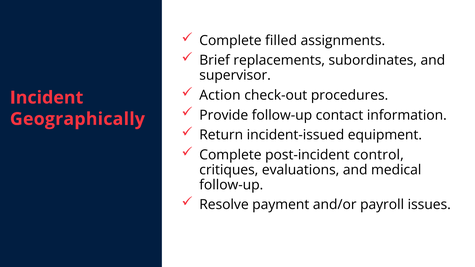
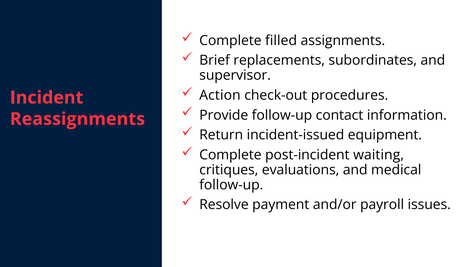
Geographically: Geographically -> Reassignments
control: control -> waiting
